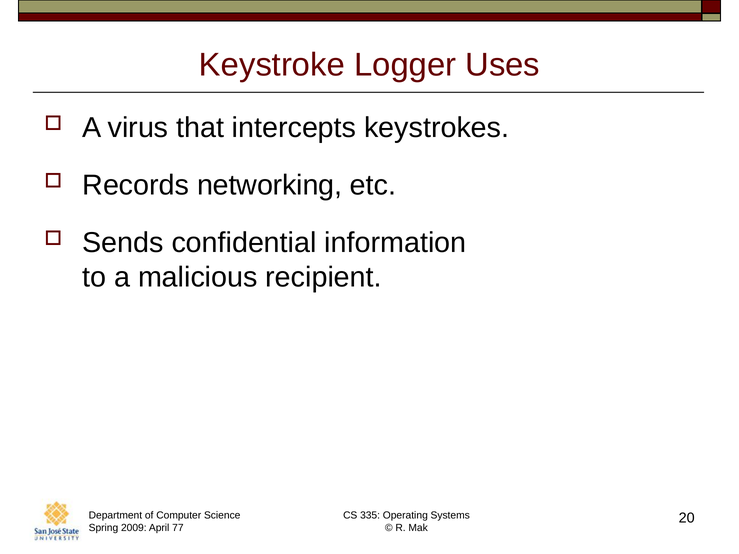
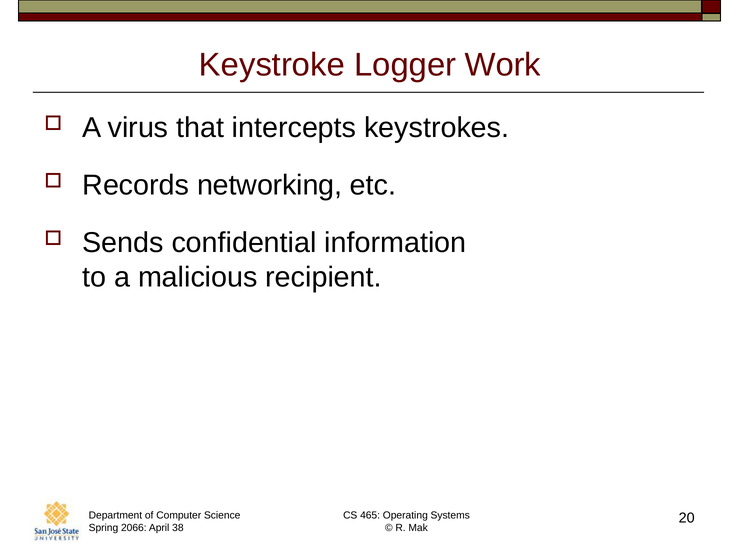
Uses: Uses -> Work
335: 335 -> 465
2009: 2009 -> 2066
77: 77 -> 38
